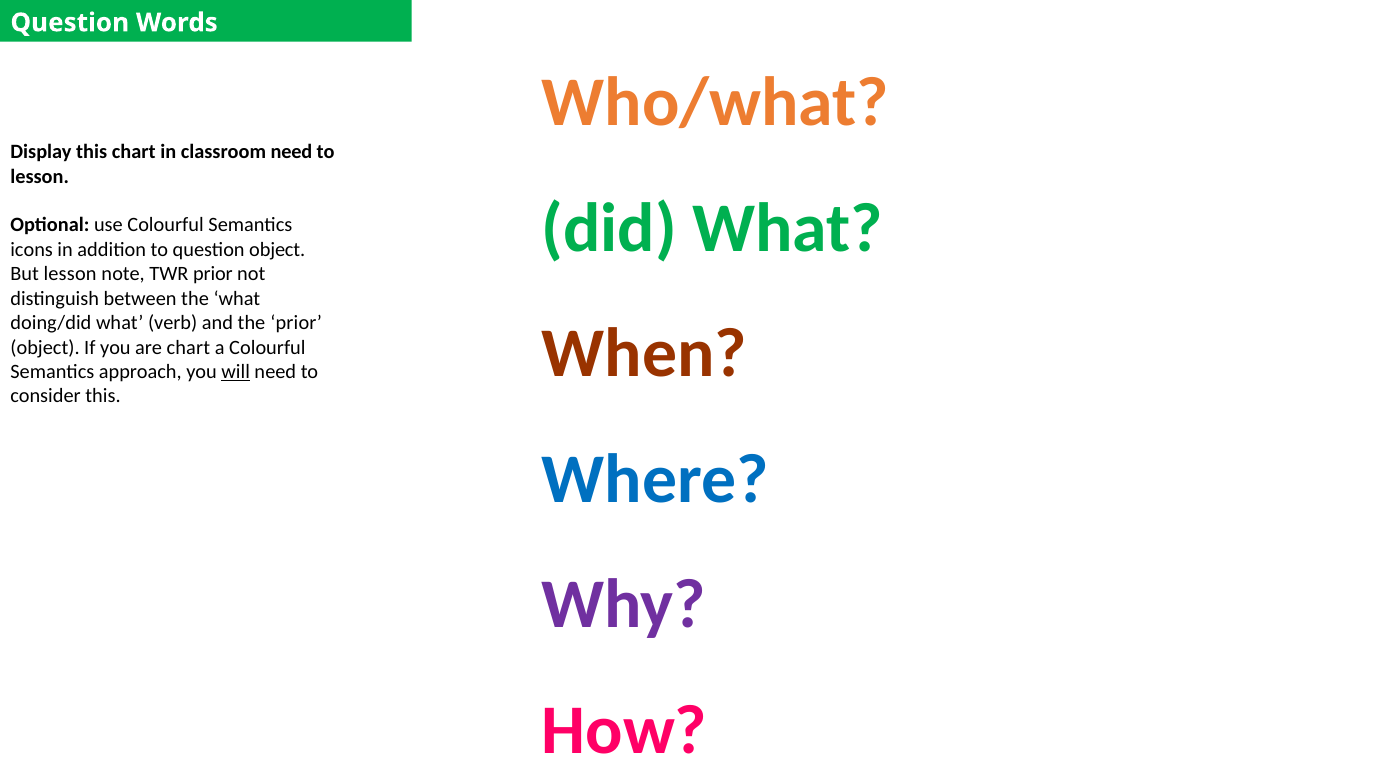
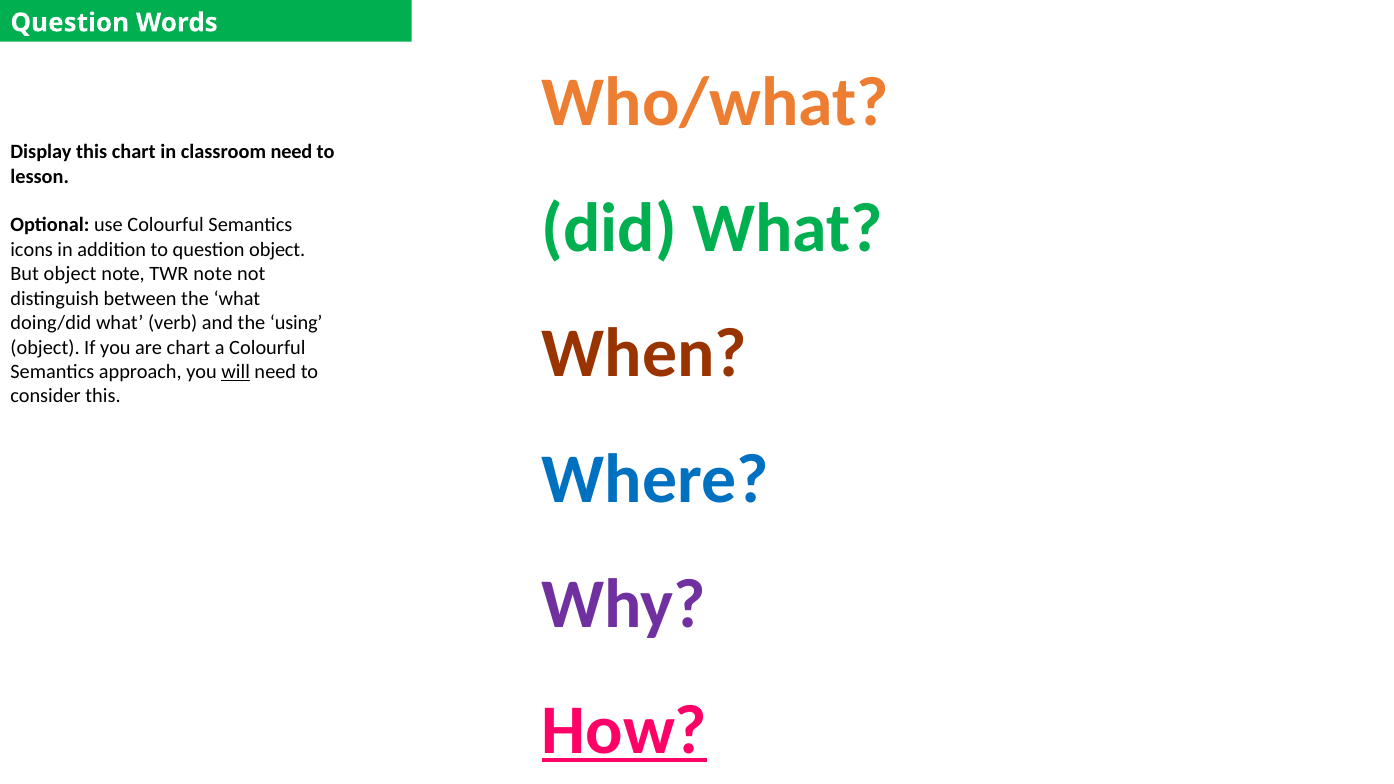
But lesson: lesson -> object
TWR prior: prior -> note
the prior: prior -> using
How underline: none -> present
